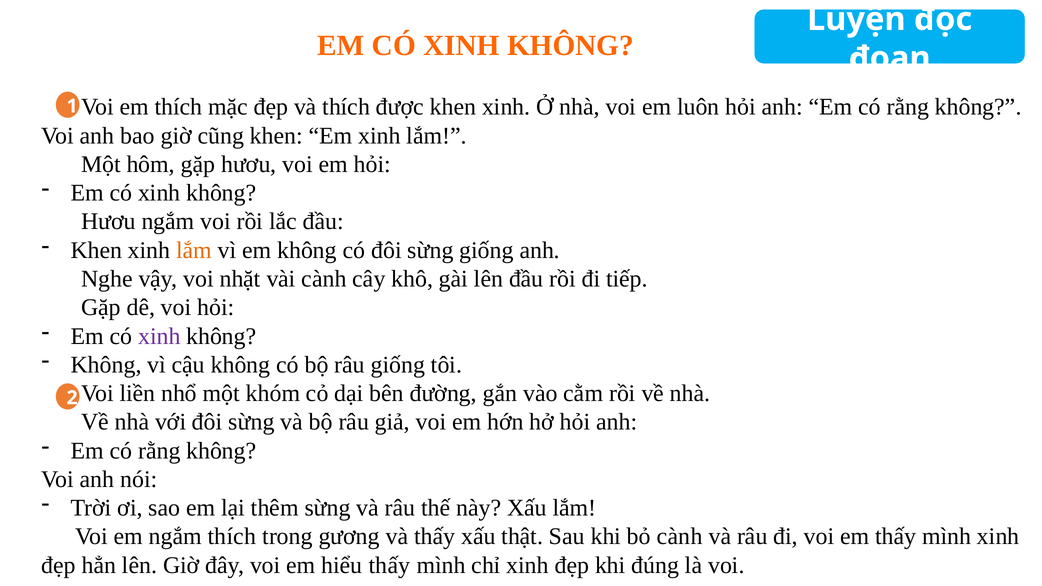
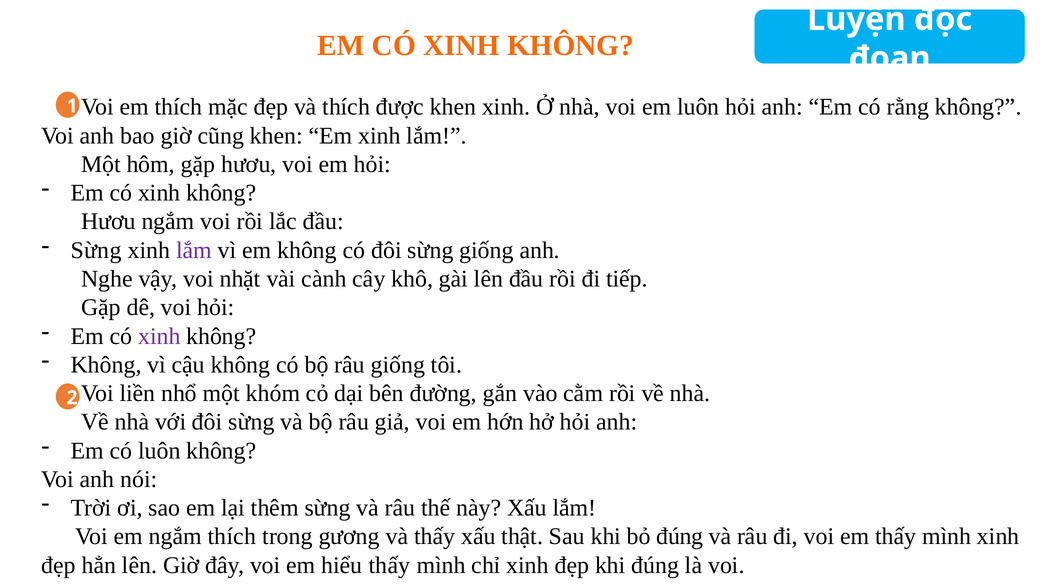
Khen at (96, 250): Khen -> Sừng
lắm at (194, 250) colour: orange -> purple
rằng at (159, 451): rằng -> luôn
bỏ cành: cành -> đúng
